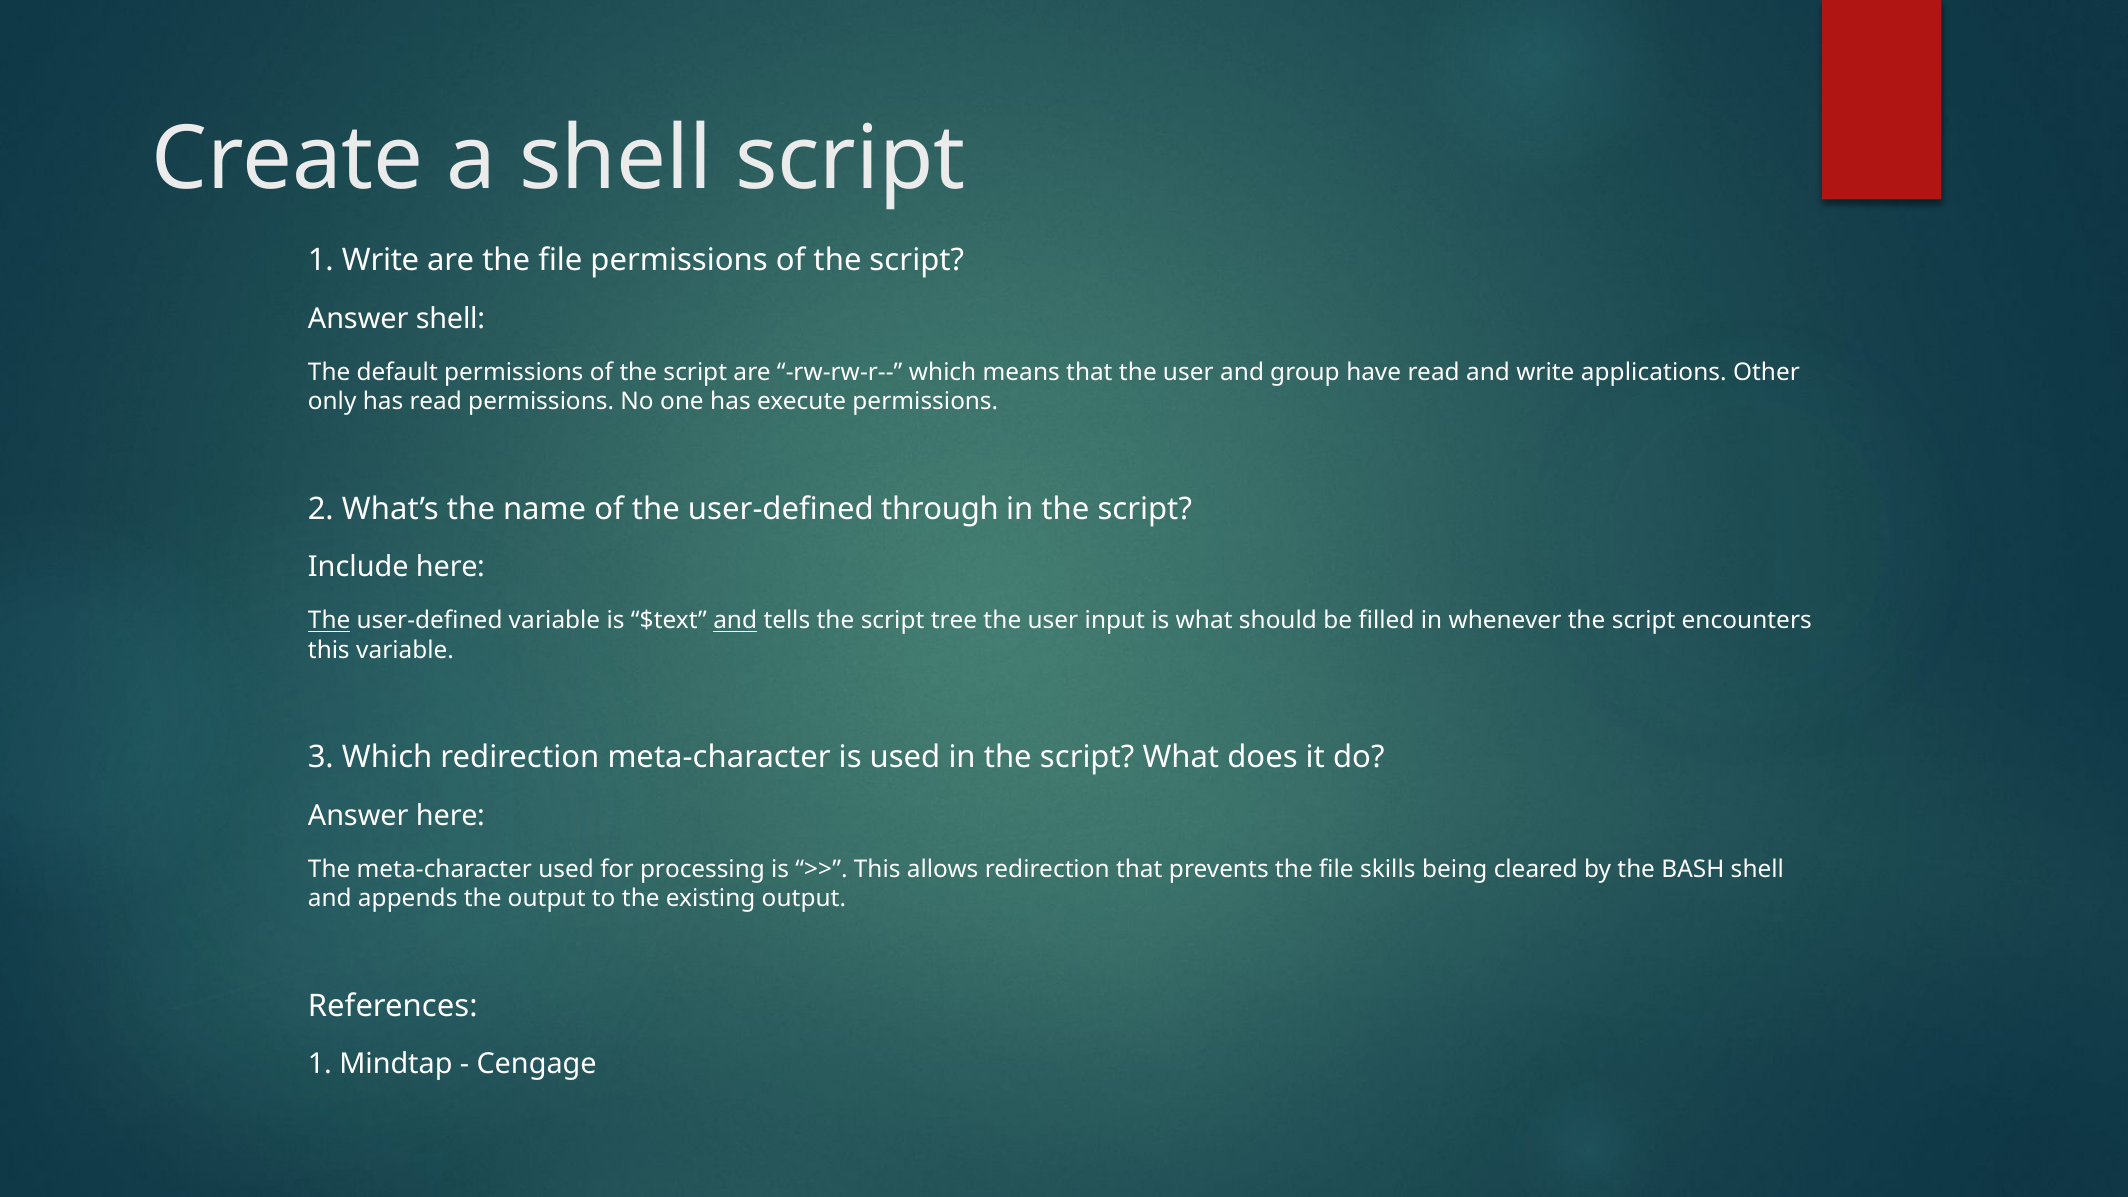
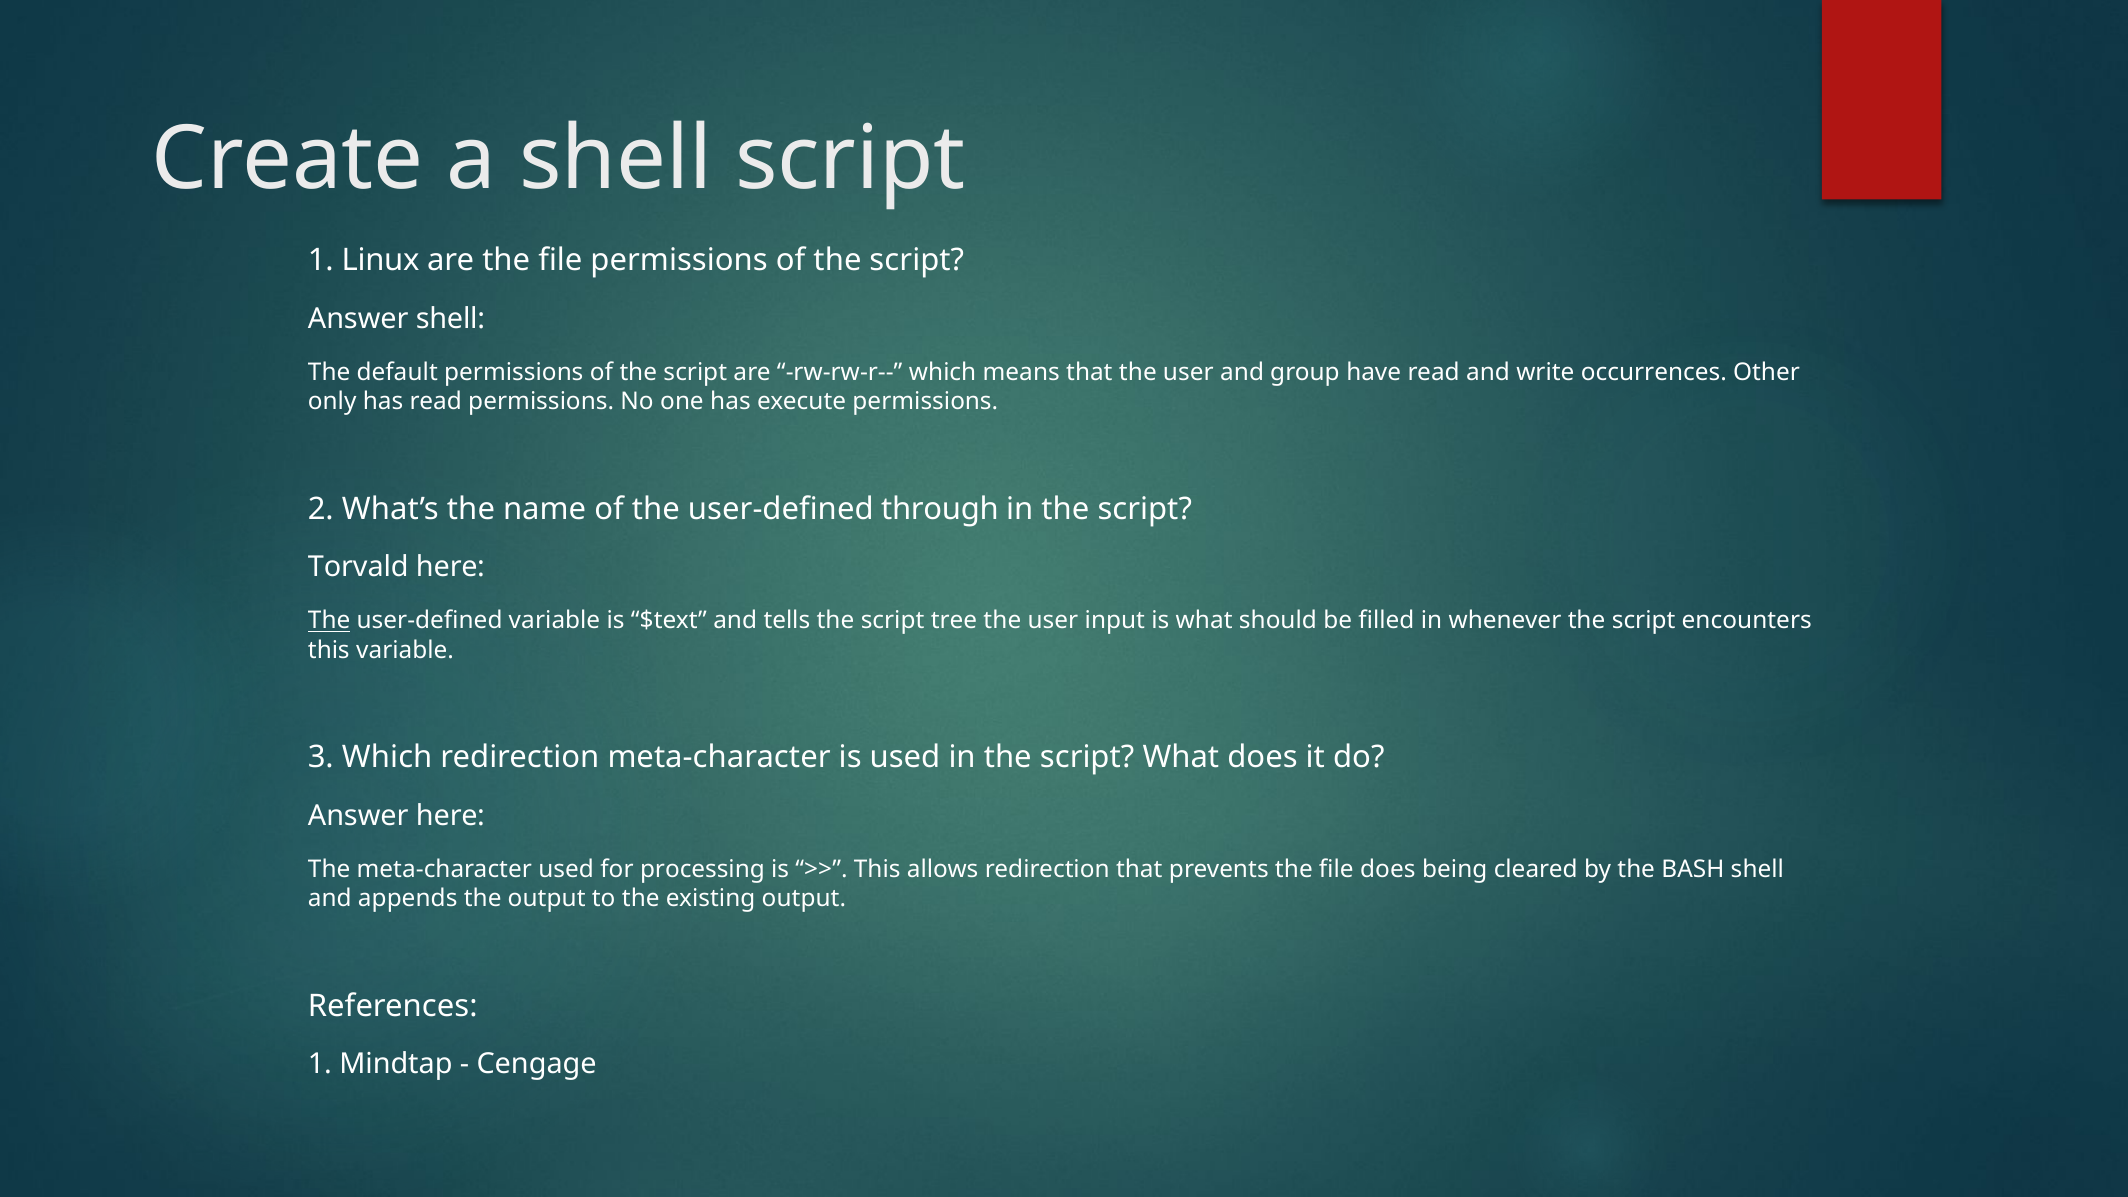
1 Write: Write -> Linux
applications: applications -> occurrences
Include: Include -> Torvald
and at (735, 621) underline: present -> none
file skills: skills -> does
